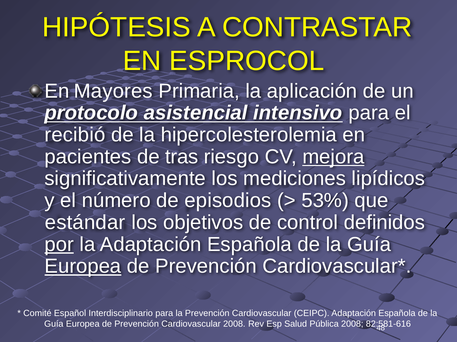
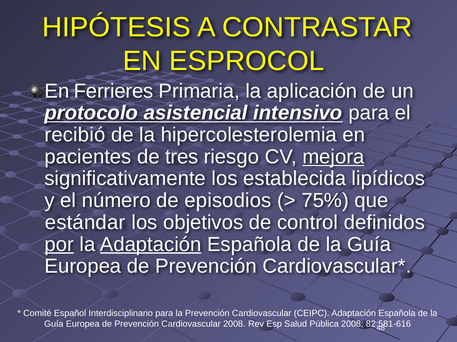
Mayores: Mayores -> Ferrieres
tras: tras -> tres
mediciones: mediciones -> establecida
53%: 53% -> 75%
Adaptación at (151, 245) underline: none -> present
Europea at (83, 267) underline: present -> none
